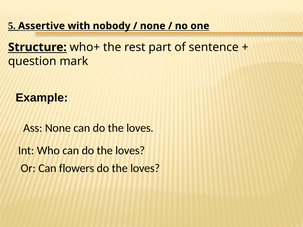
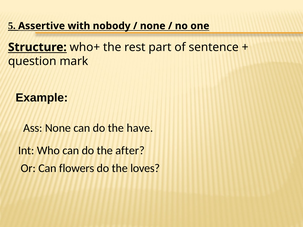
loves at (140, 128): loves -> have
loves at (130, 151): loves -> after
